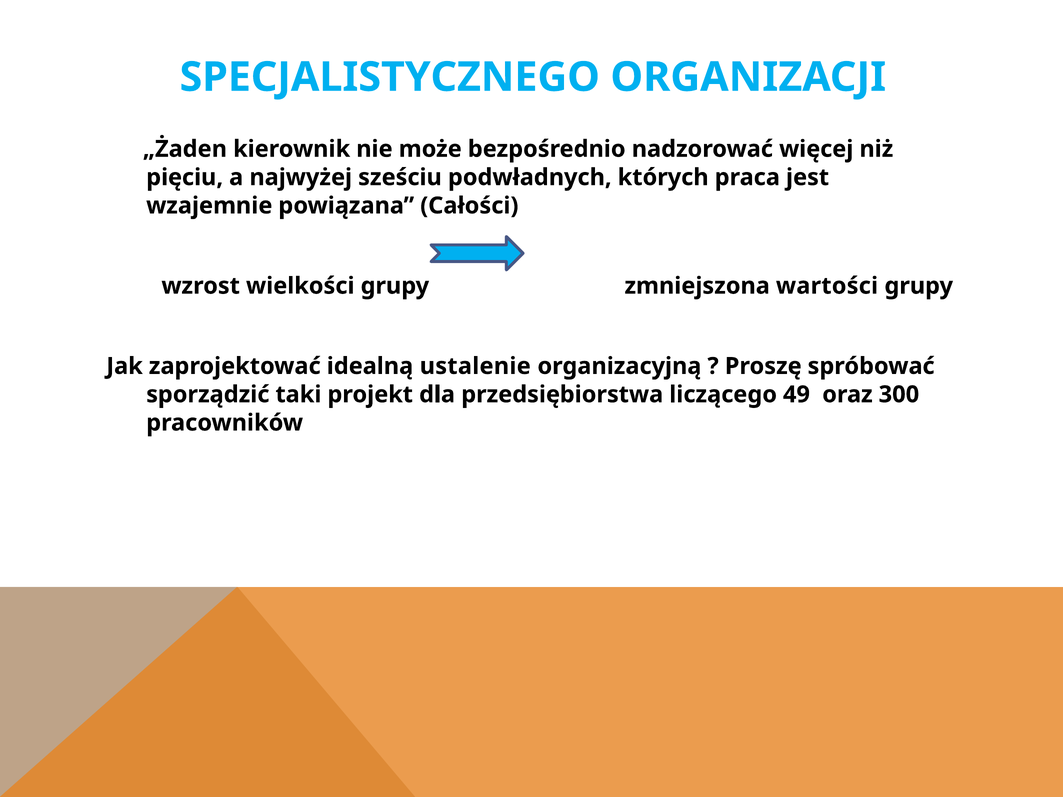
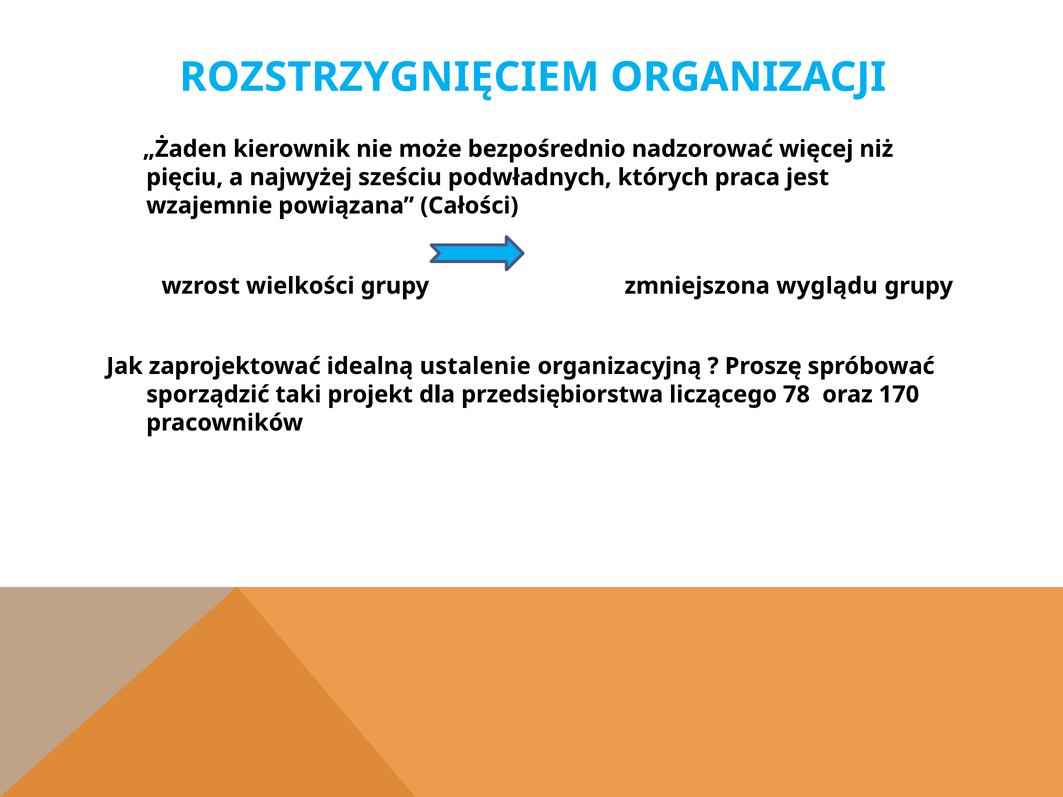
SPECJALISTYCZNEGO: SPECJALISTYCZNEGO -> ROZSTRZYGNIĘCIEM
wartości: wartości -> wyglądu
49: 49 -> 78
300: 300 -> 170
